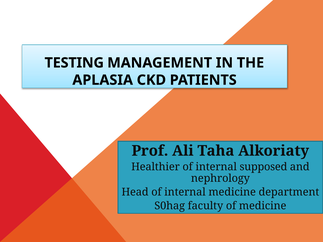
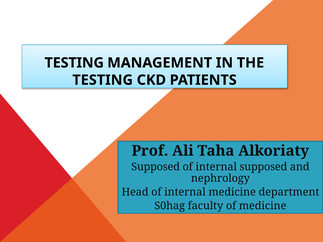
APLASIA at (103, 80): APLASIA -> TESTING
Healthier at (156, 167): Healthier -> Supposed
